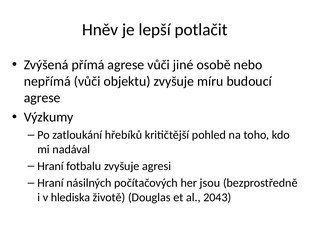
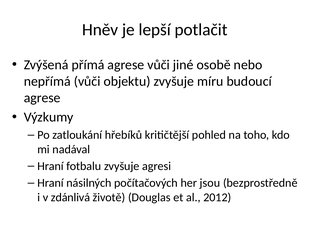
hlediska: hlediska -> zdánlivá
2043: 2043 -> 2012
